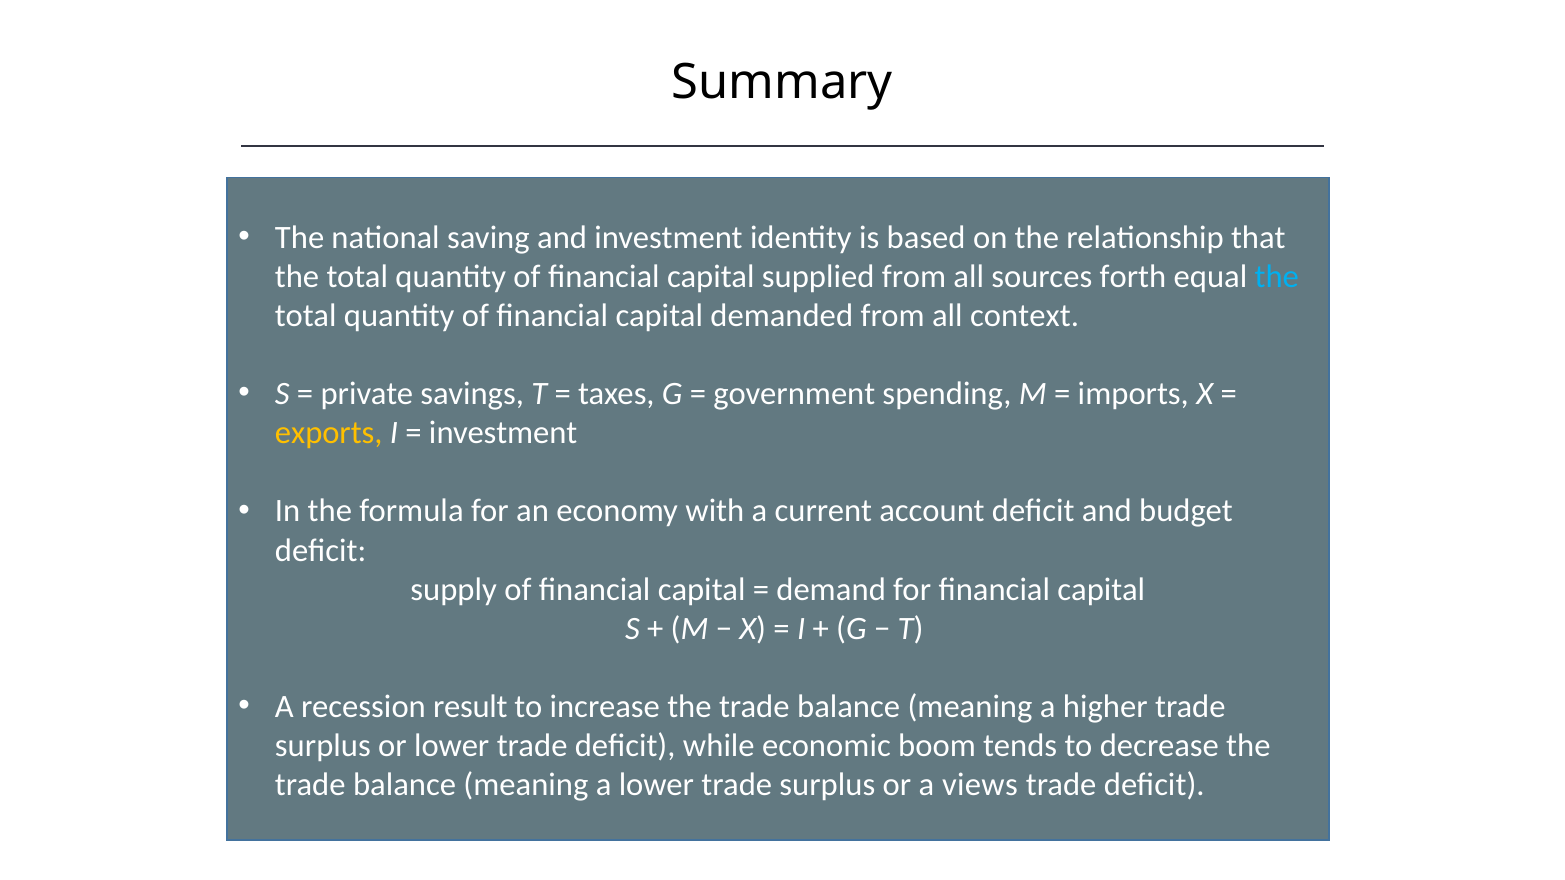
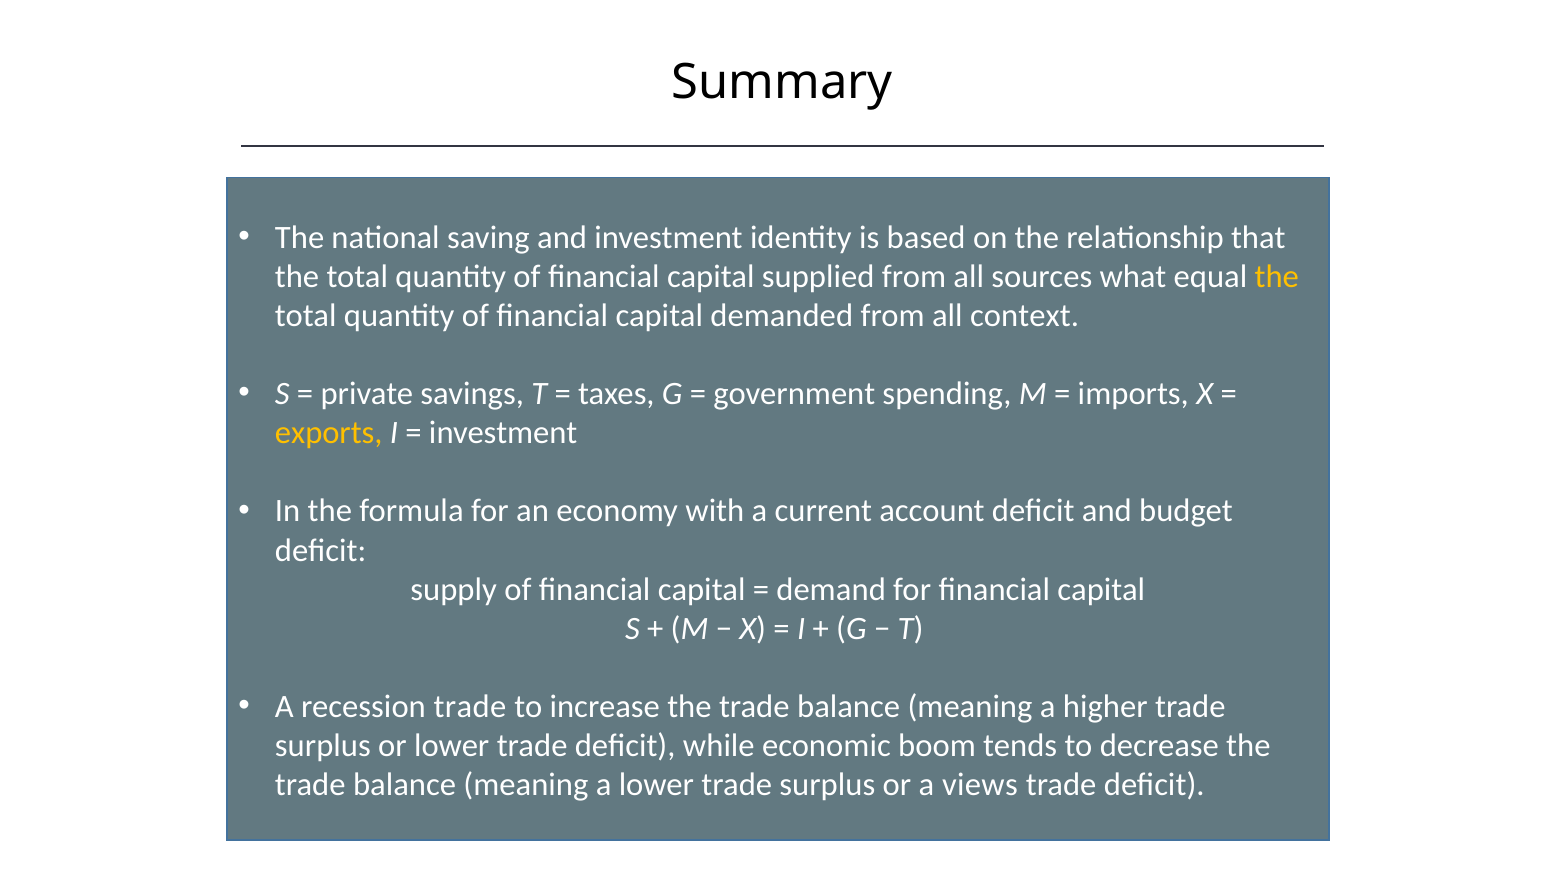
forth: forth -> what
the at (1277, 276) colour: light blue -> yellow
recession result: result -> trade
